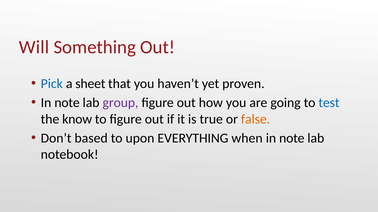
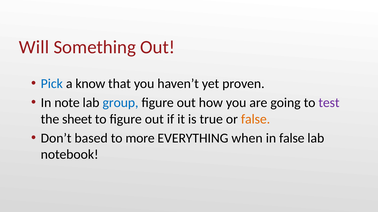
sheet: sheet -> know
group colour: purple -> blue
test colour: blue -> purple
know: know -> sheet
upon: upon -> more
note at (292, 138): note -> false
